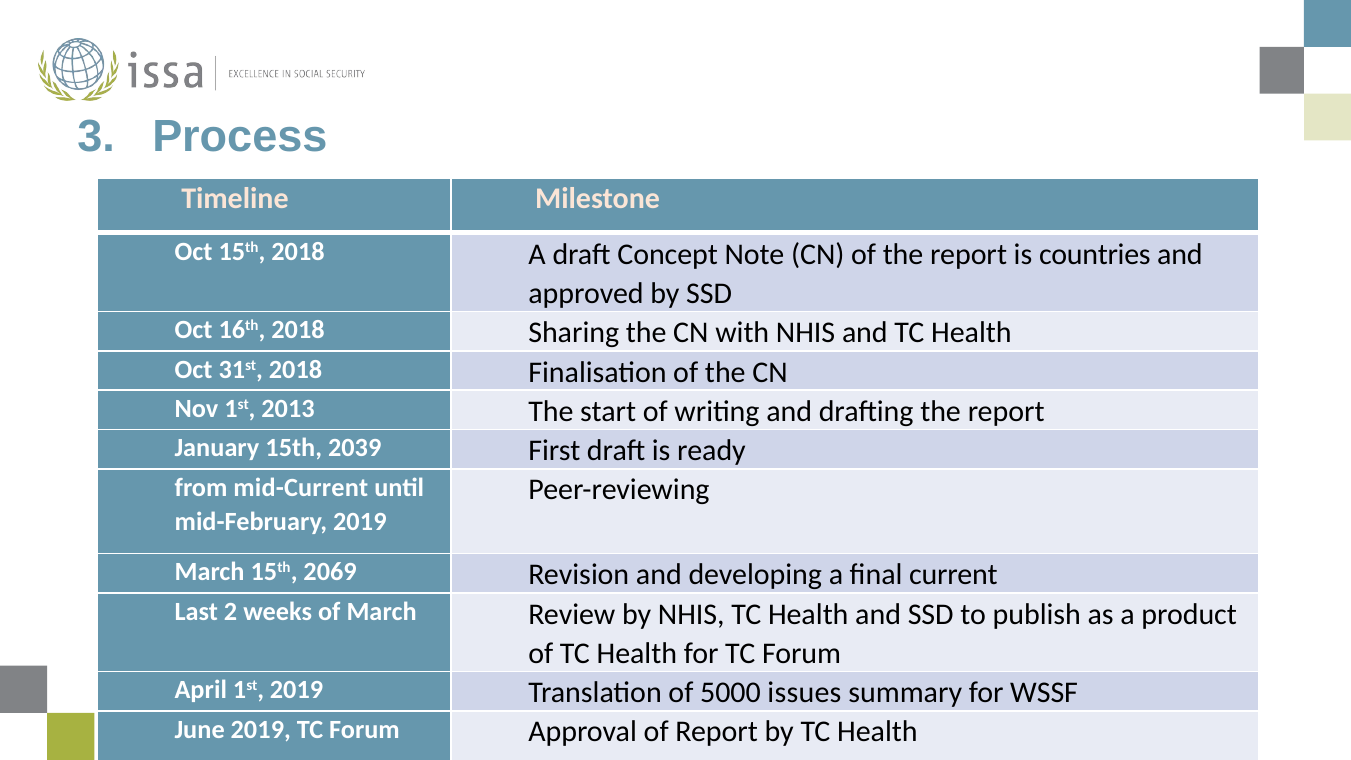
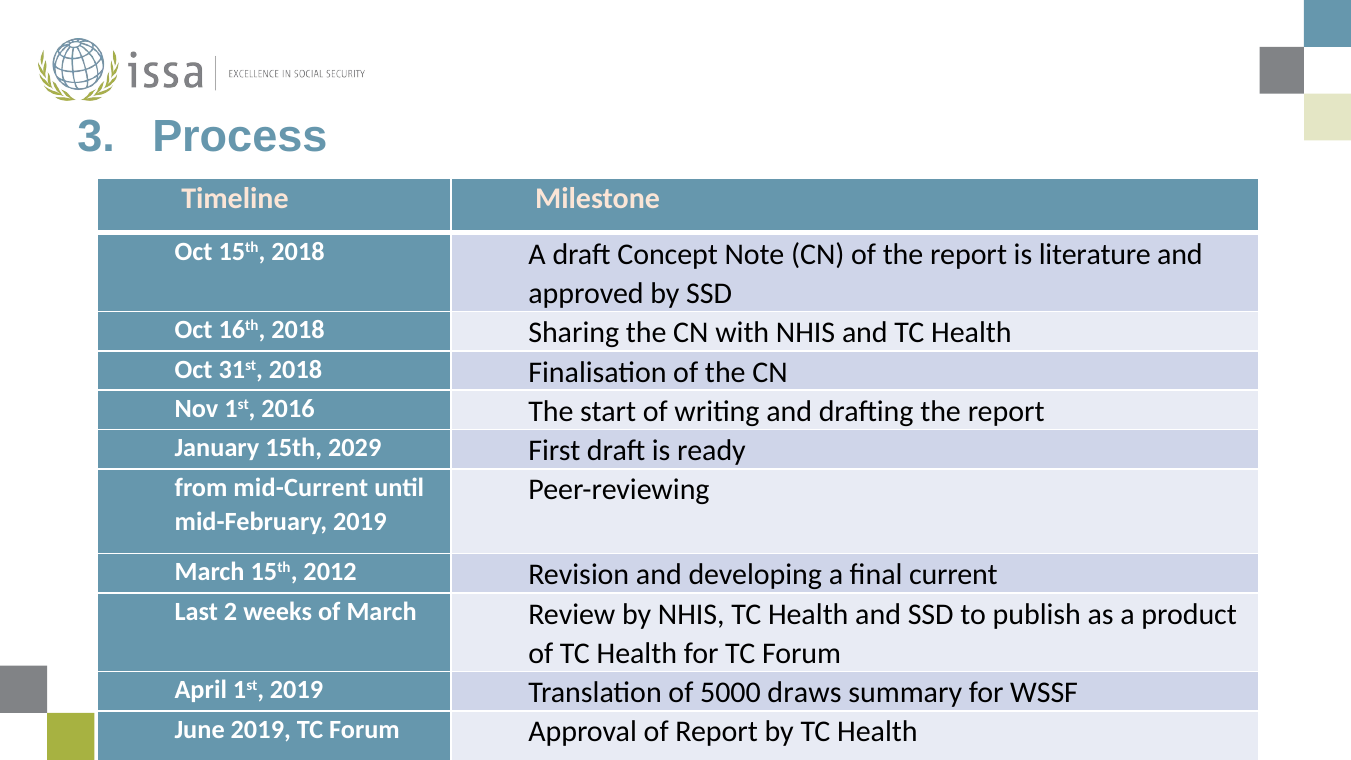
countries: countries -> literature
2013: 2013 -> 2016
2039: 2039 -> 2029
2069: 2069 -> 2012
issues: issues -> draws
